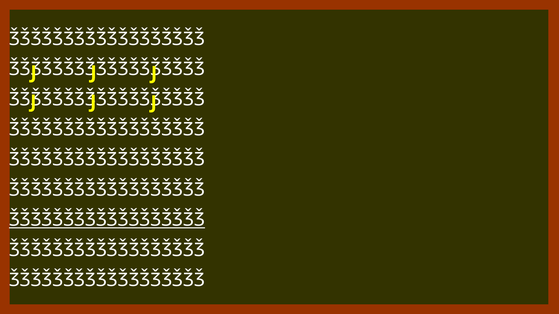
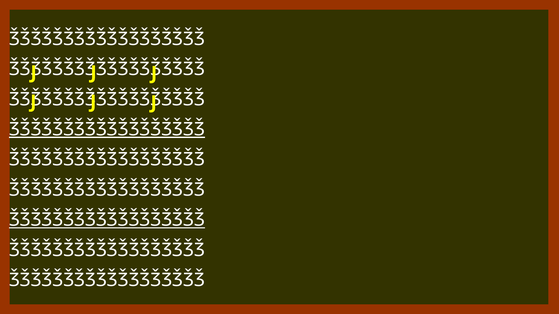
ǮǮǮǮǮǮǮǮǮǮǮǮǮǮǮǮǮǮ at (107, 130) underline: none -> present
